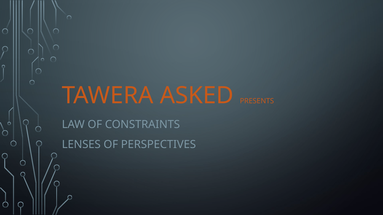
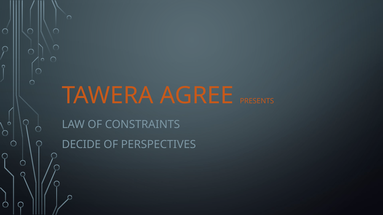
ASKED: ASKED -> AGREE
LENSES: LENSES -> DECIDE
